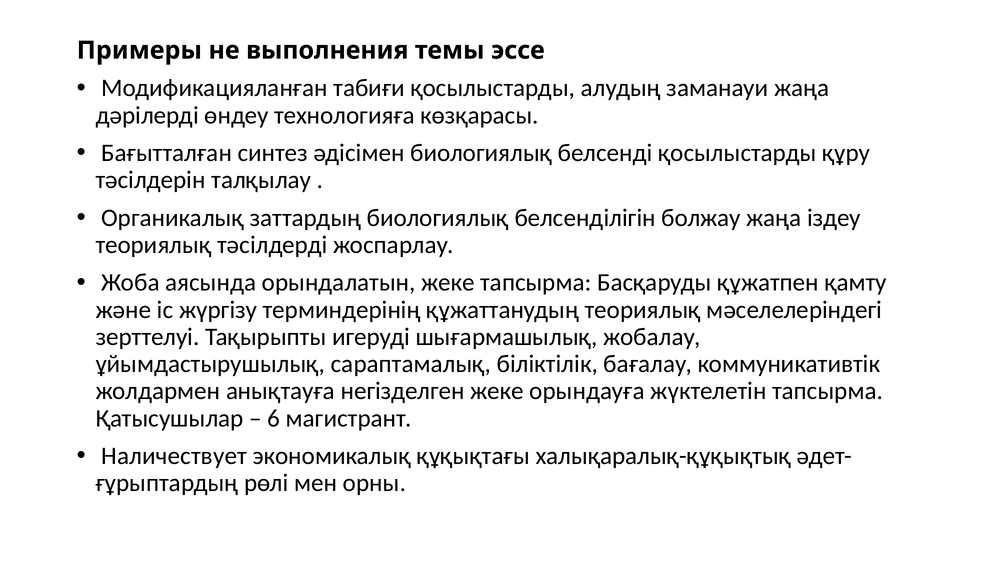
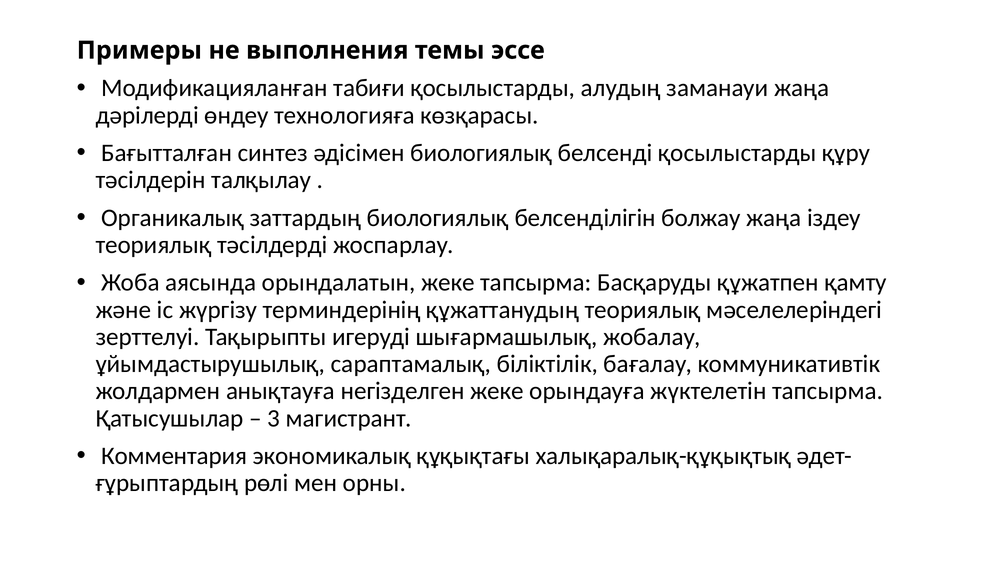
6: 6 -> 3
Наличествует: Наличествует -> Комментария
